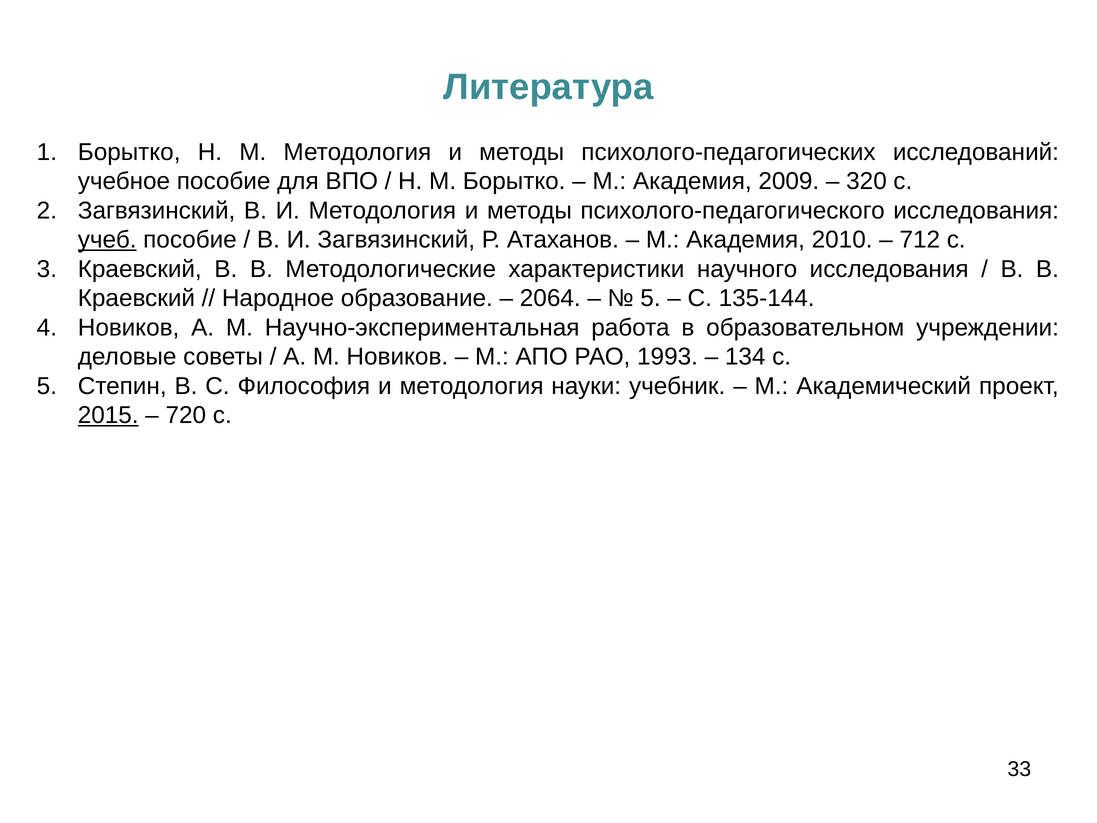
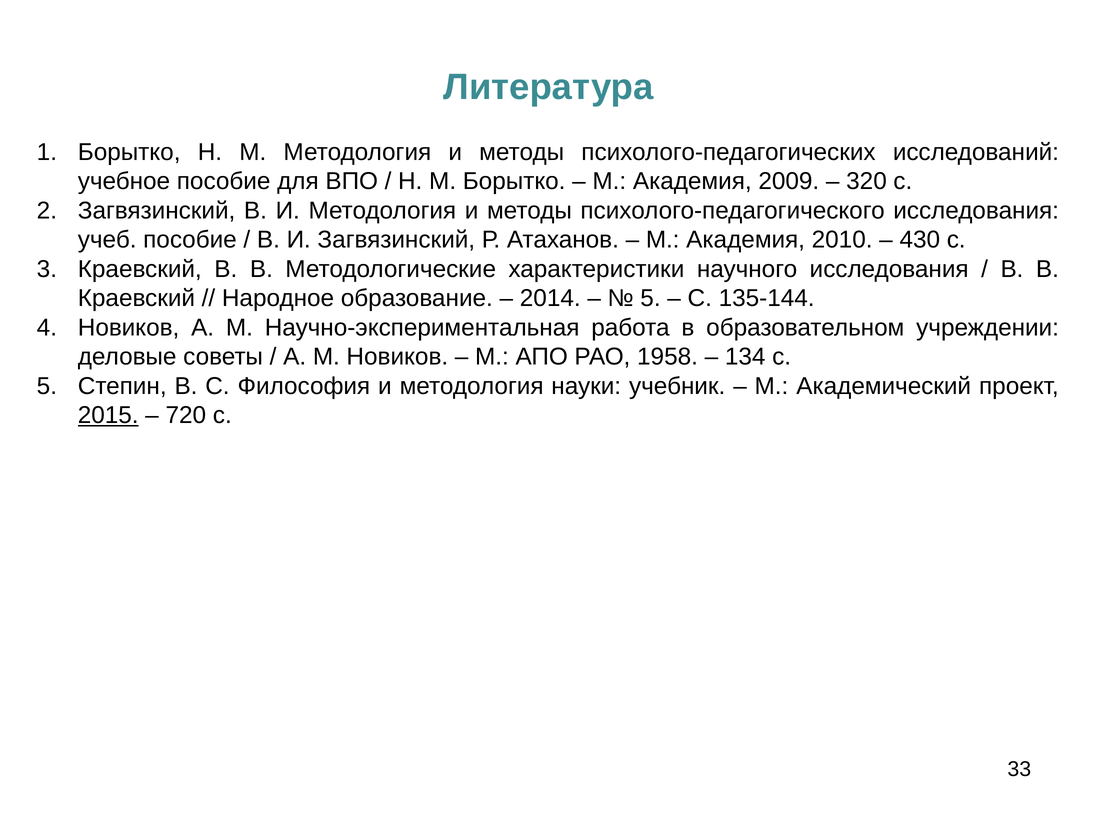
учеб underline: present -> none
712: 712 -> 430
2064: 2064 -> 2014
1993: 1993 -> 1958
